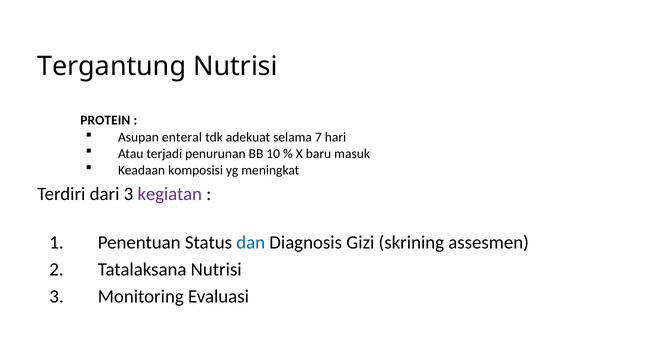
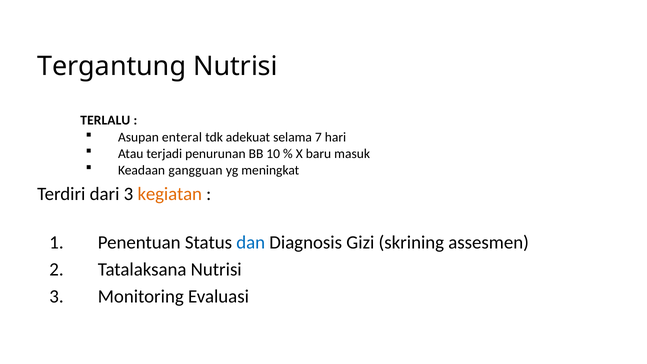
PROTEIN: PROTEIN -> TERLALU
komposisi: komposisi -> gangguan
kegiatan colour: purple -> orange
